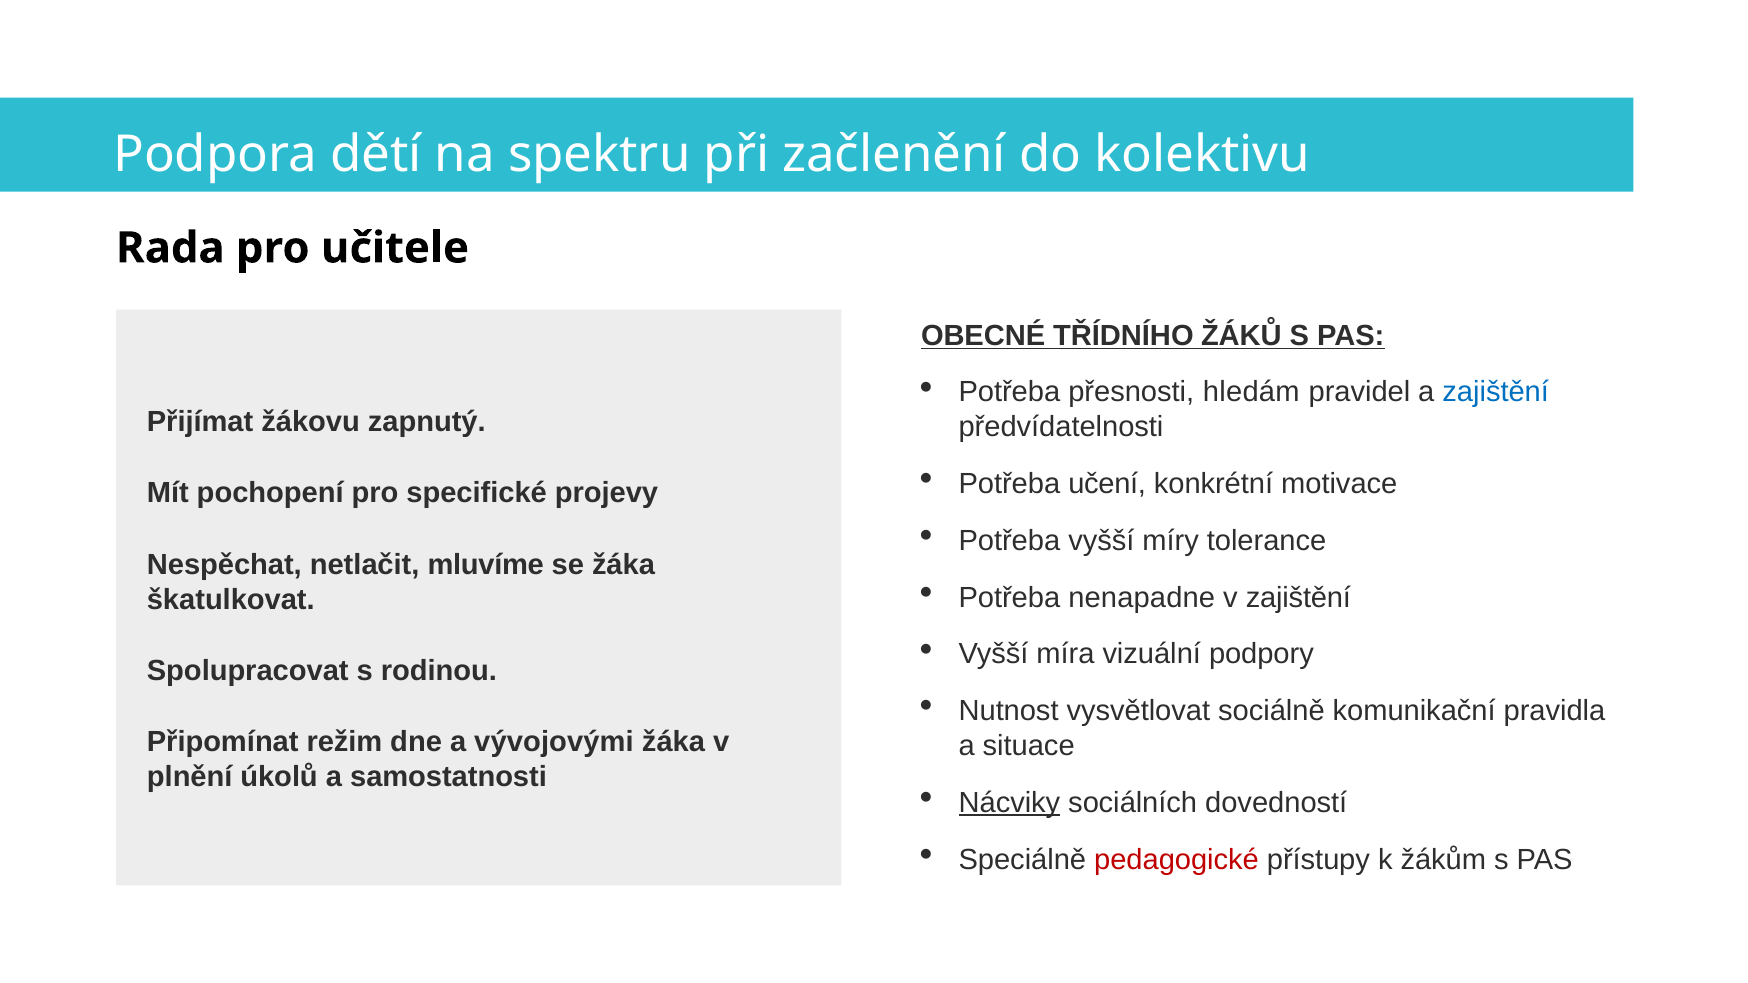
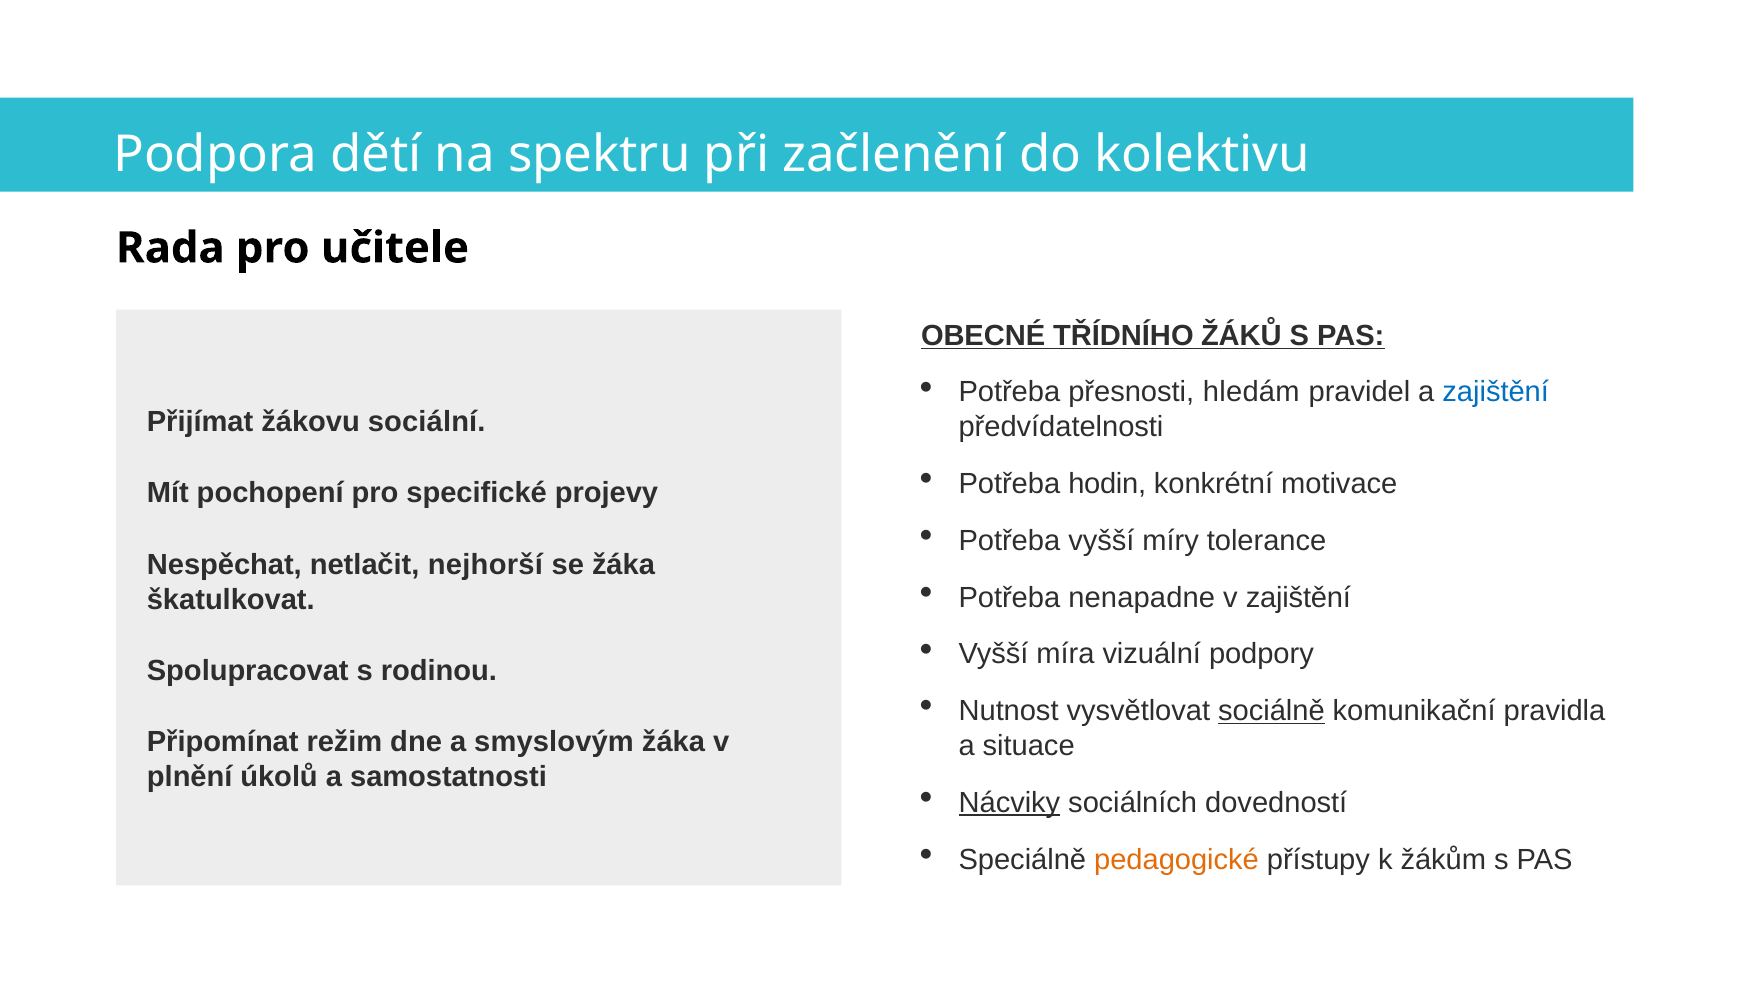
zapnutý: zapnutý -> sociální
učení: učení -> hodin
mluvíme: mluvíme -> nejhorší
sociálně underline: none -> present
vývojovými: vývojovými -> smyslovým
pedagogické colour: red -> orange
